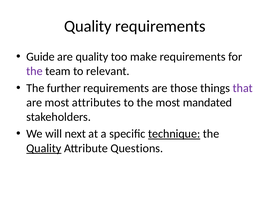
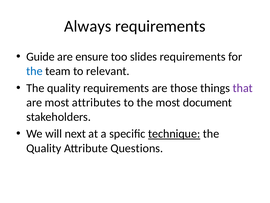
Quality at (88, 26): Quality -> Always
are quality: quality -> ensure
make: make -> slides
the at (34, 71) colour: purple -> blue
further at (64, 88): further -> quality
mandated: mandated -> document
Quality at (44, 148) underline: present -> none
